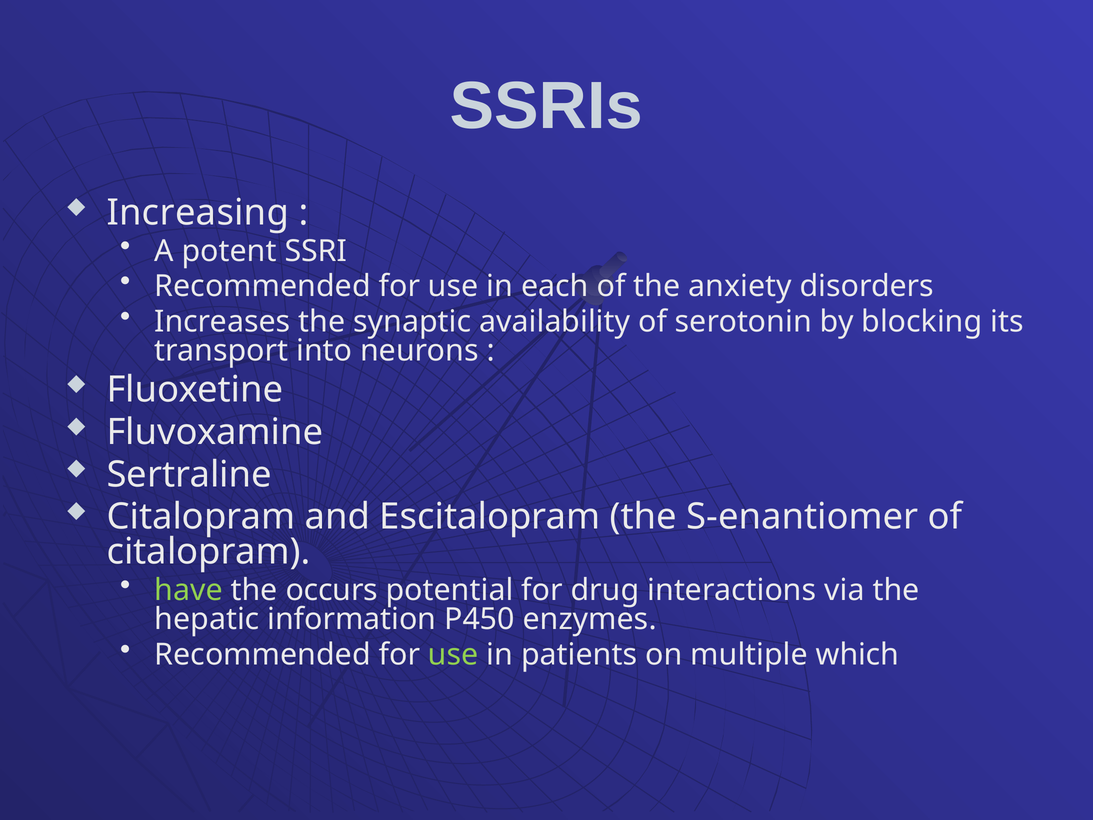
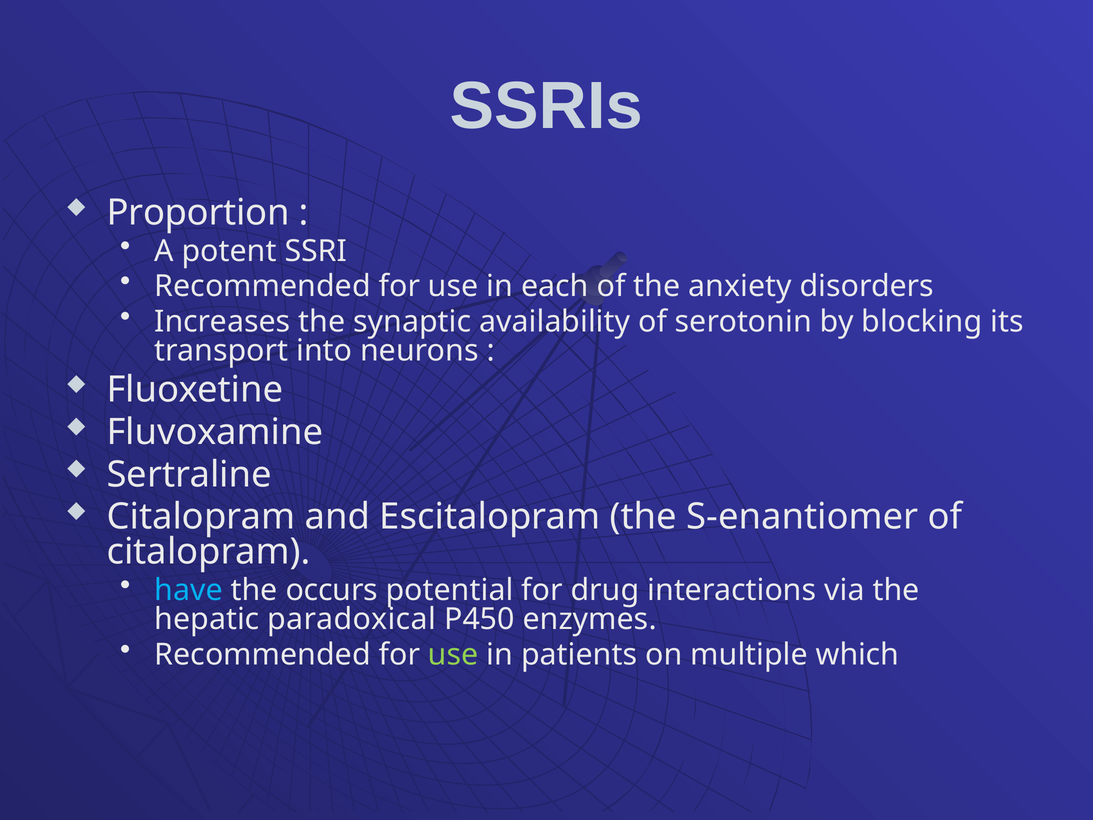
Increasing: Increasing -> Proportion
have colour: light green -> light blue
information: information -> paradoxical
